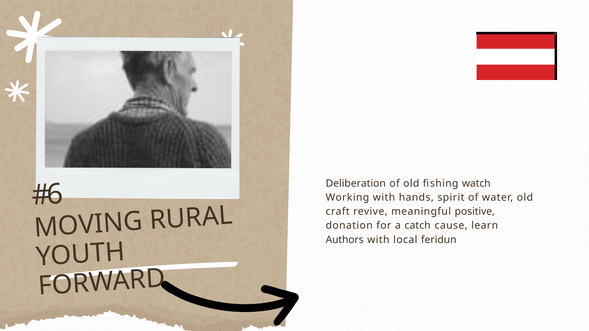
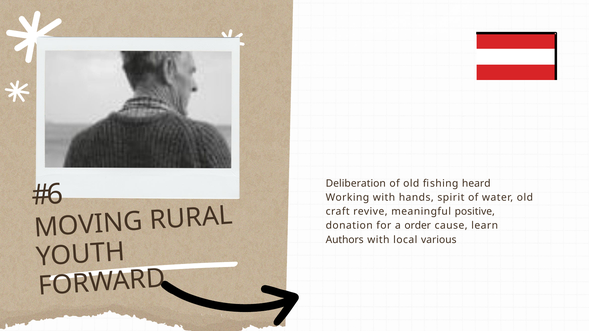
watch: watch -> heard
catch: catch -> order
feridun: feridun -> various
